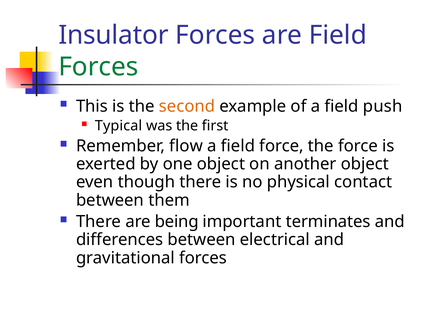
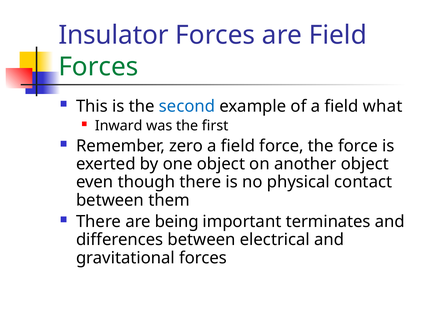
second colour: orange -> blue
push: push -> what
Typical: Typical -> Inward
flow: flow -> zero
